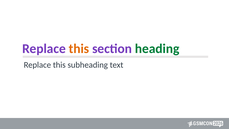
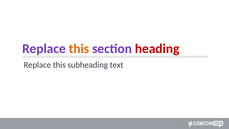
heading colour: green -> red
